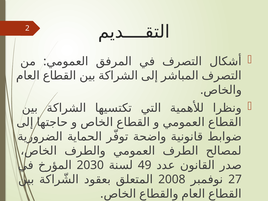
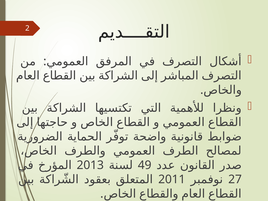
2030: 2030 -> 2013
2008: 2008 -> 2011
